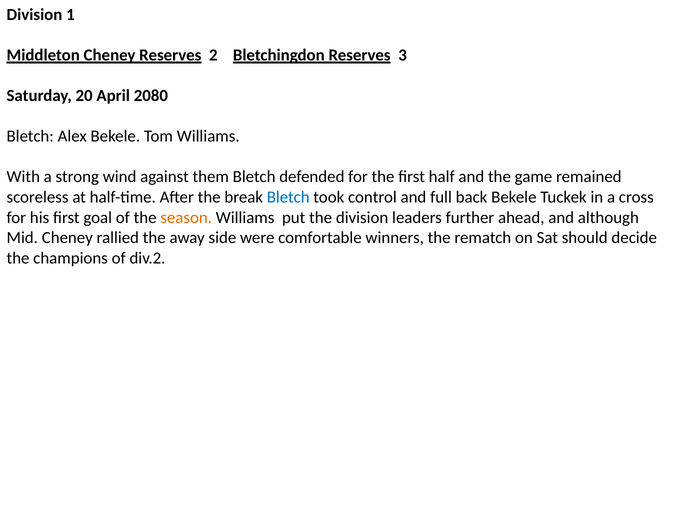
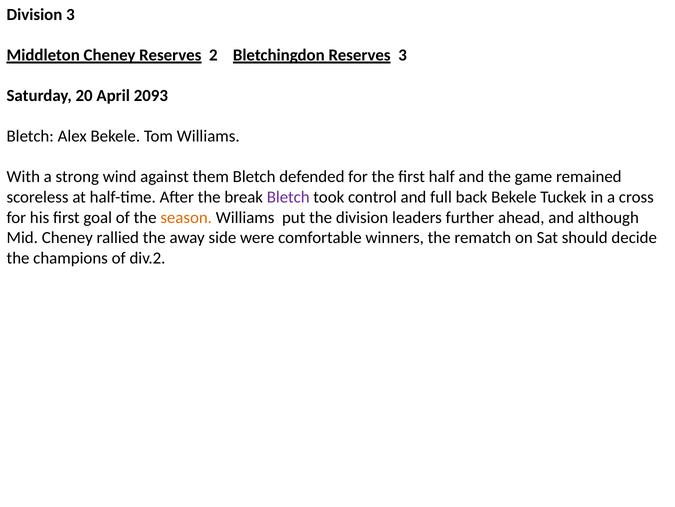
Division 1: 1 -> 3
2080: 2080 -> 2093
Bletch at (288, 197) colour: blue -> purple
